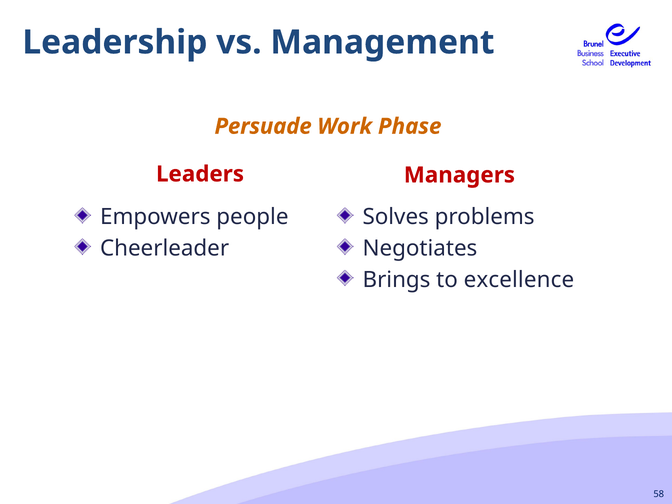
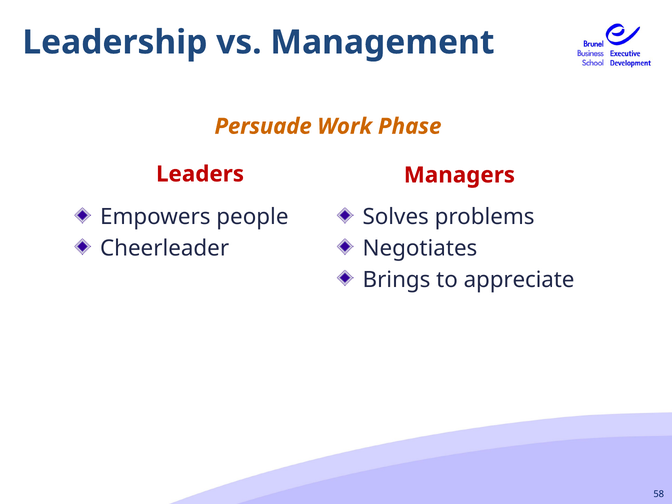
excellence: excellence -> appreciate
